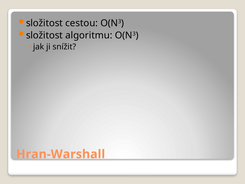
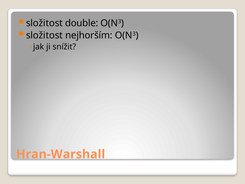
cestou: cestou -> double
algoritmu: algoritmu -> nejhorším
